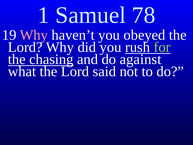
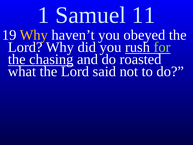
78: 78 -> 11
Why at (34, 35) colour: pink -> yellow
against: against -> roasted
